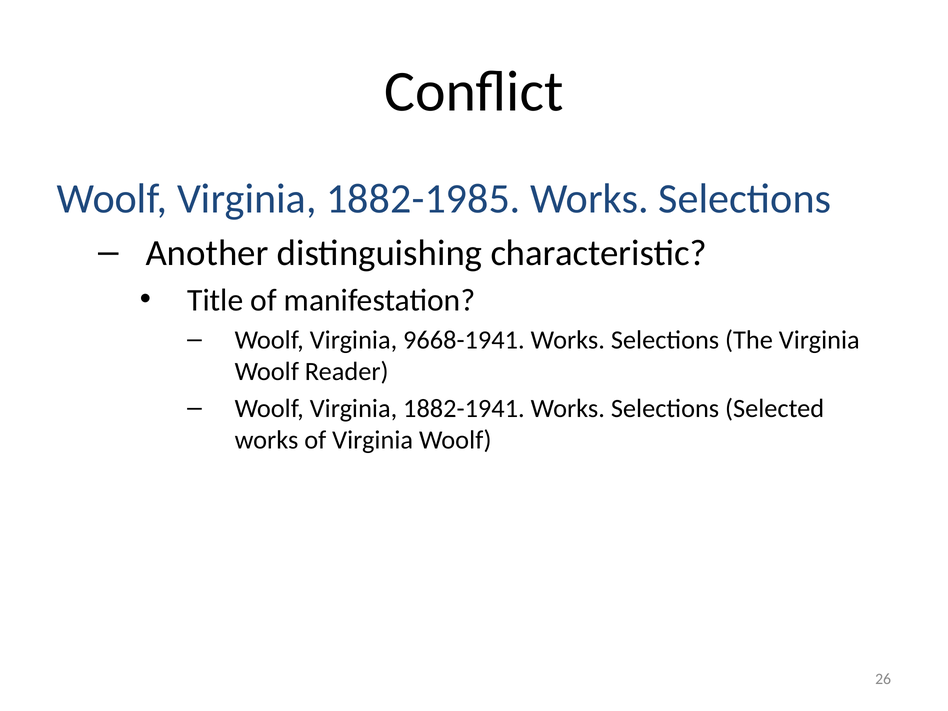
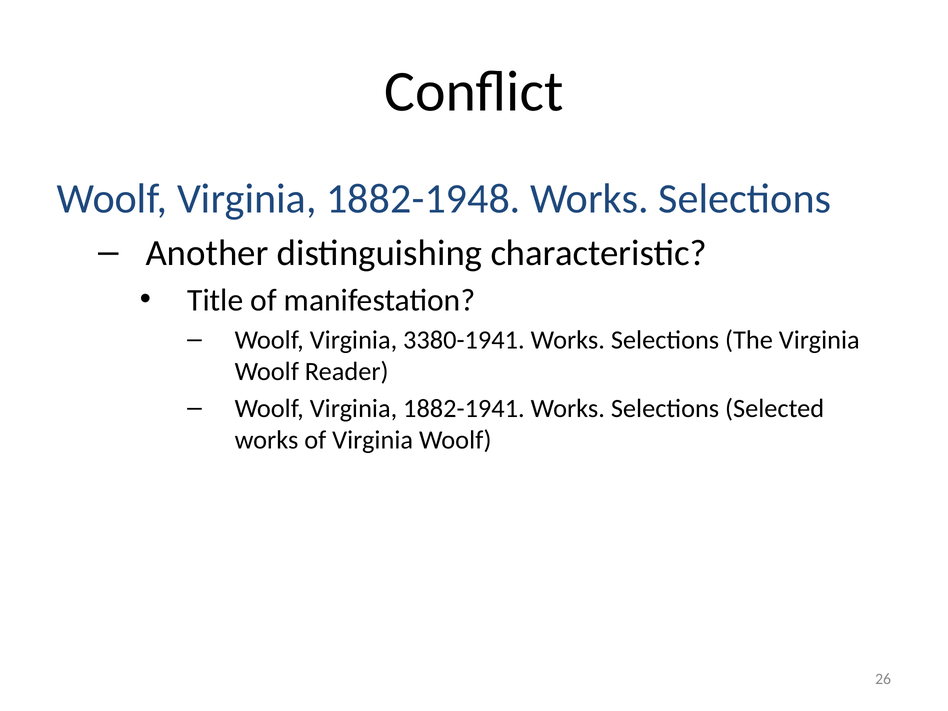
1882-1985: 1882-1985 -> 1882-1948
9668-1941: 9668-1941 -> 3380-1941
